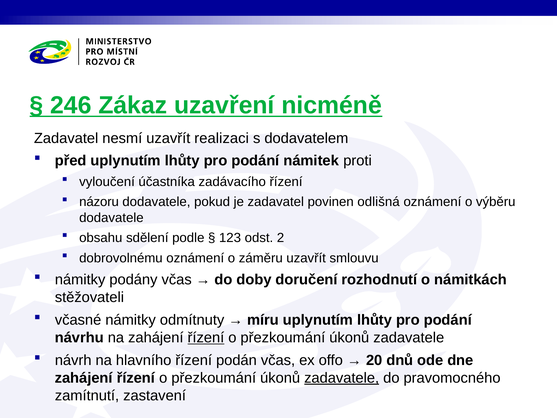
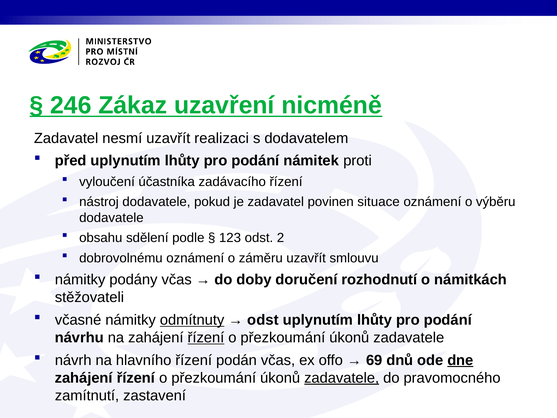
názoru: názoru -> nástroj
odlišná: odlišná -> situace
odmítnuty underline: none -> present
míru at (263, 320): míru -> odst
20: 20 -> 69
dne underline: none -> present
